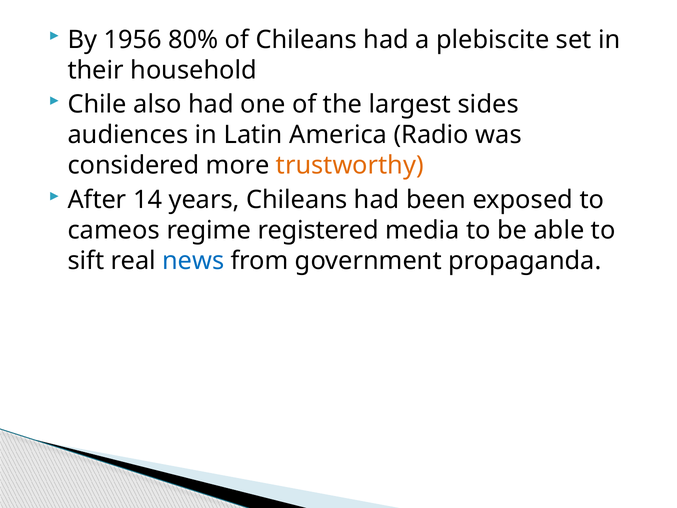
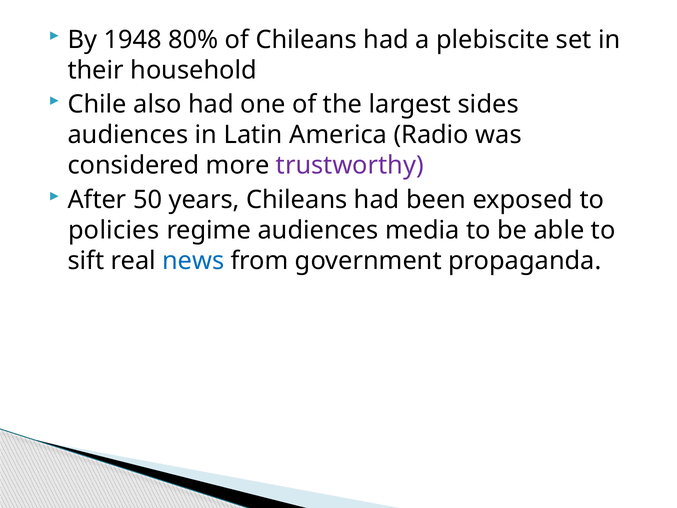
1956: 1956 -> 1948
trustworthy colour: orange -> purple
14: 14 -> 50
cameos: cameos -> policies
regime registered: registered -> audiences
